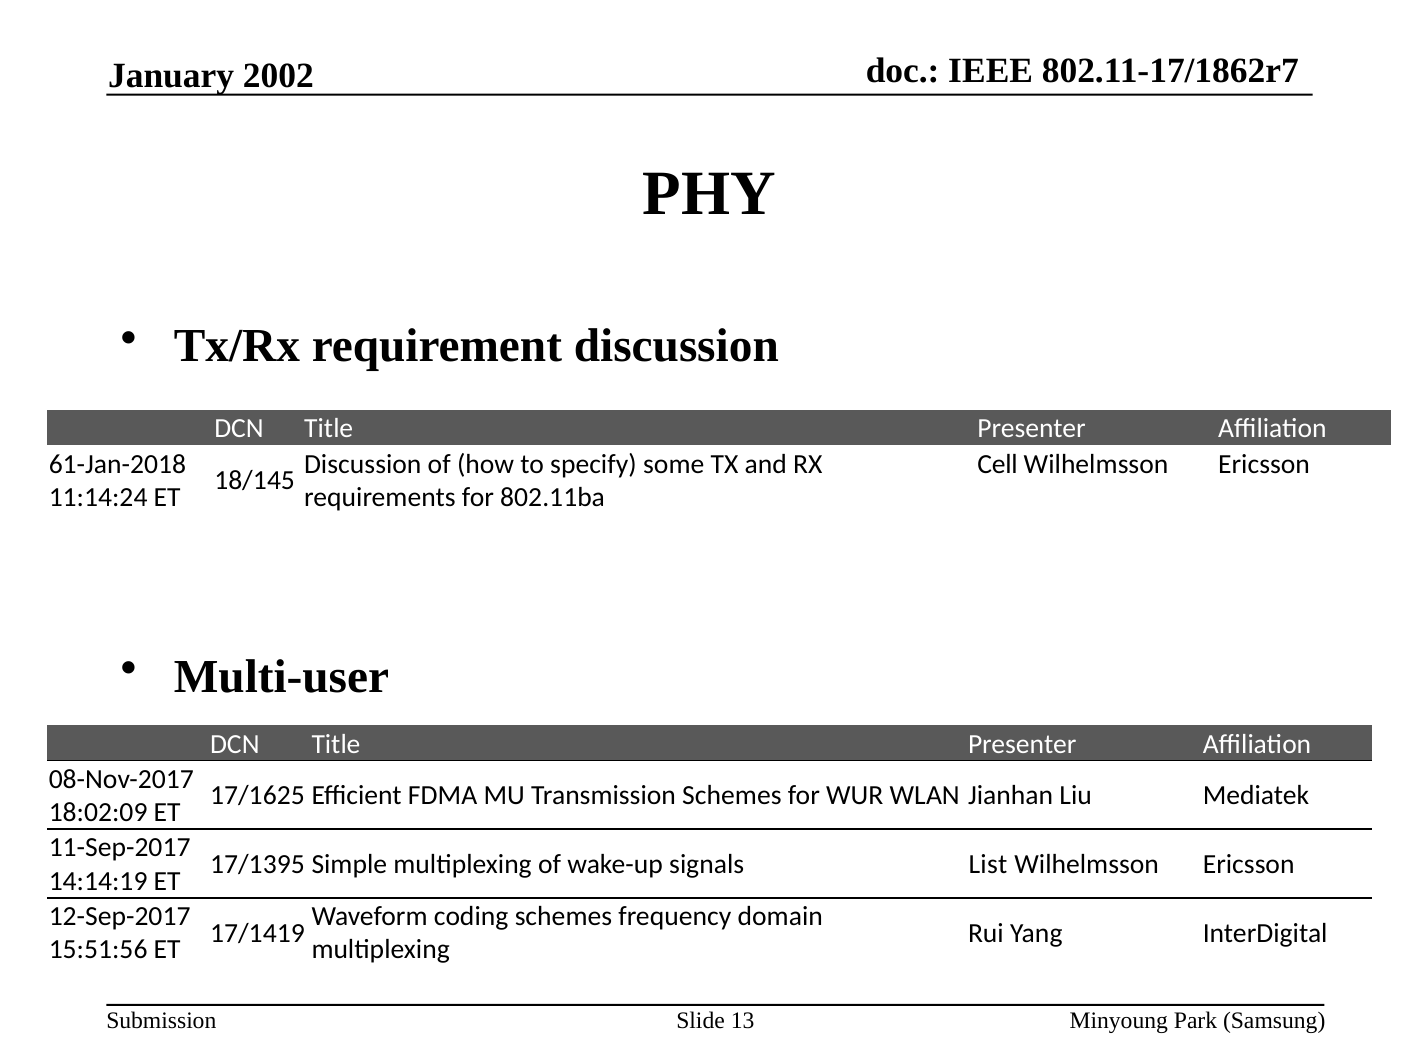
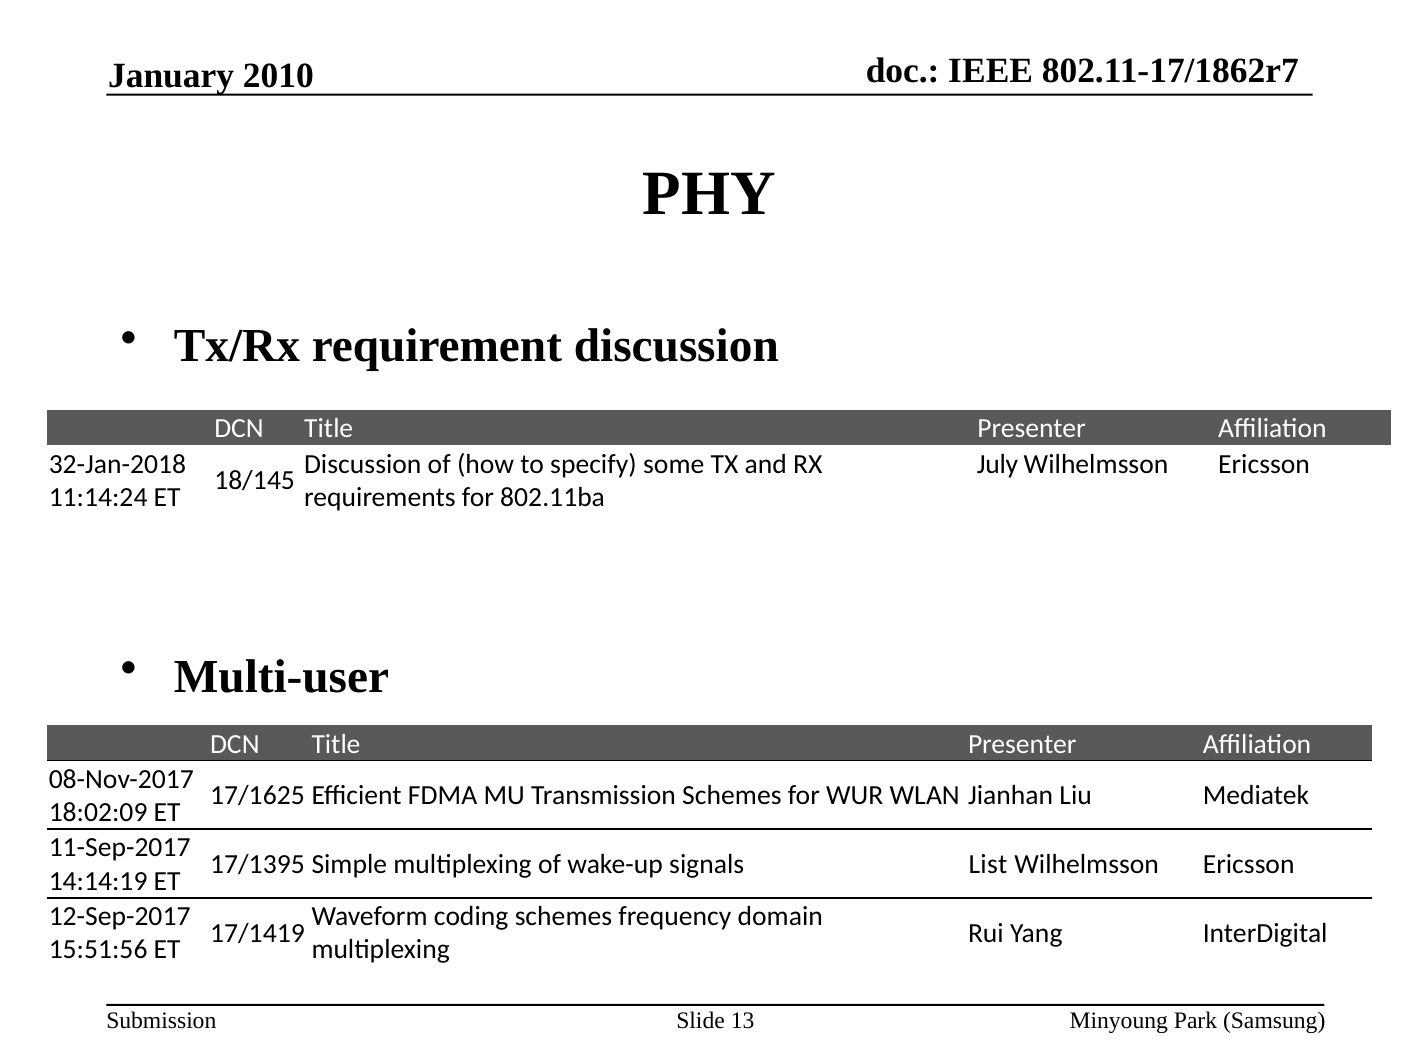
2002: 2002 -> 2010
61-Jan-2018: 61-Jan-2018 -> 32-Jan-2018
Cell: Cell -> July
